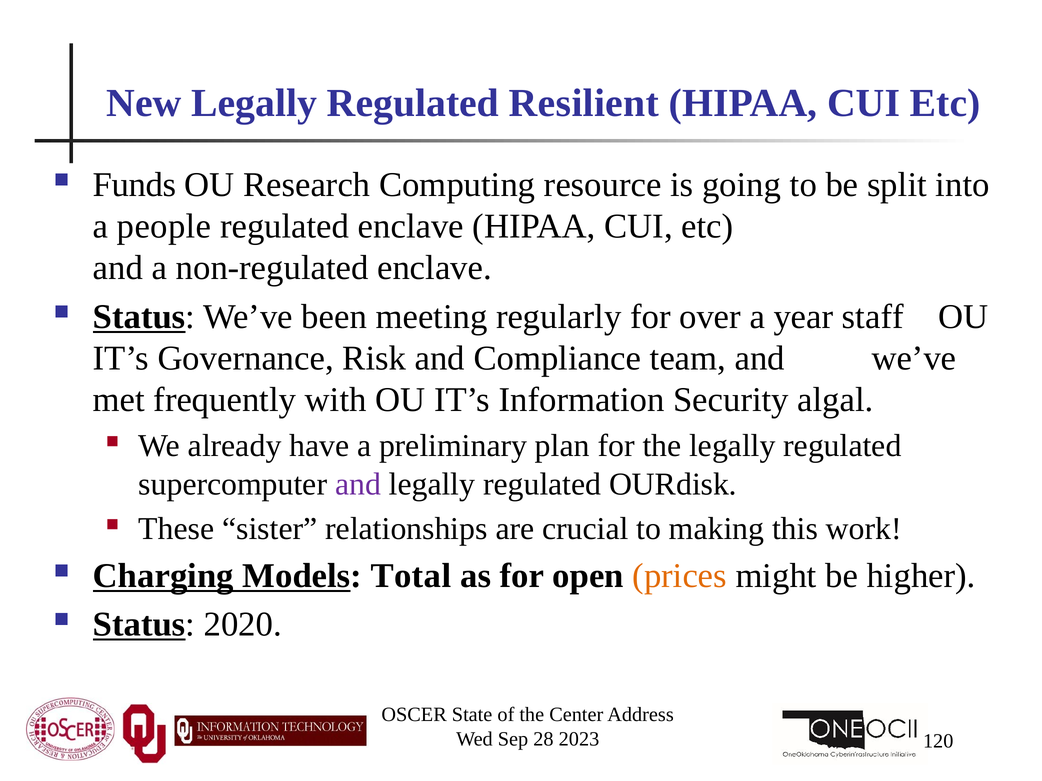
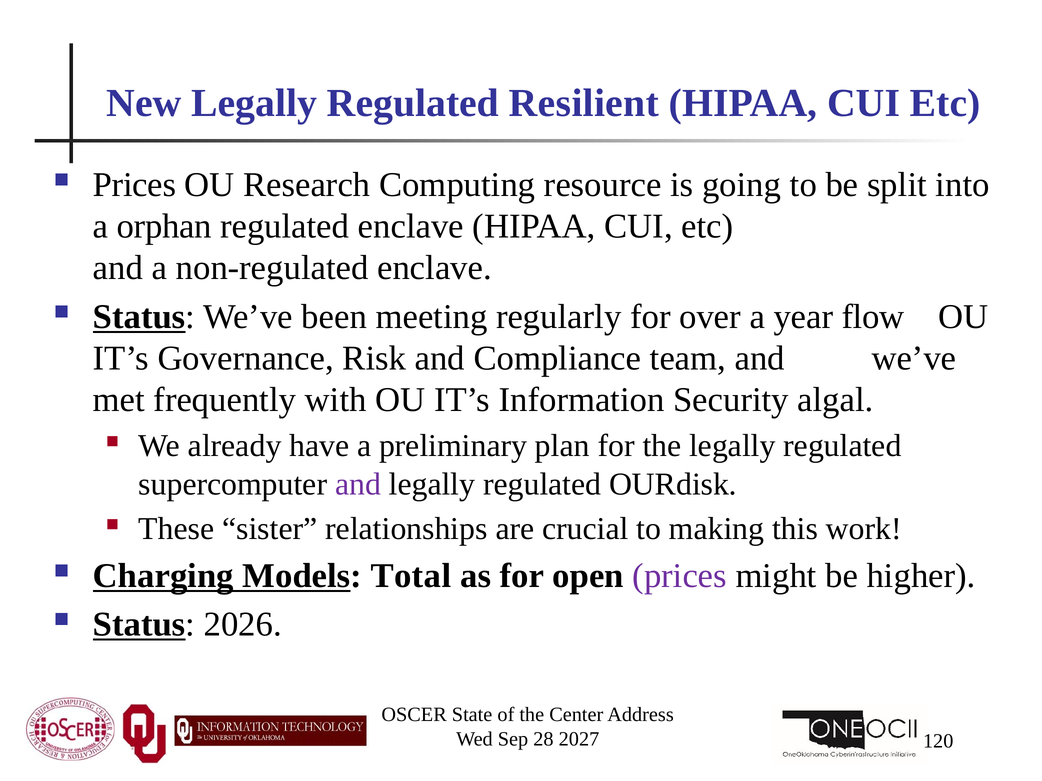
Funds at (134, 185): Funds -> Prices
people: people -> orphan
staff: staff -> flow
prices at (680, 576) colour: orange -> purple
2020: 2020 -> 2026
2023: 2023 -> 2027
